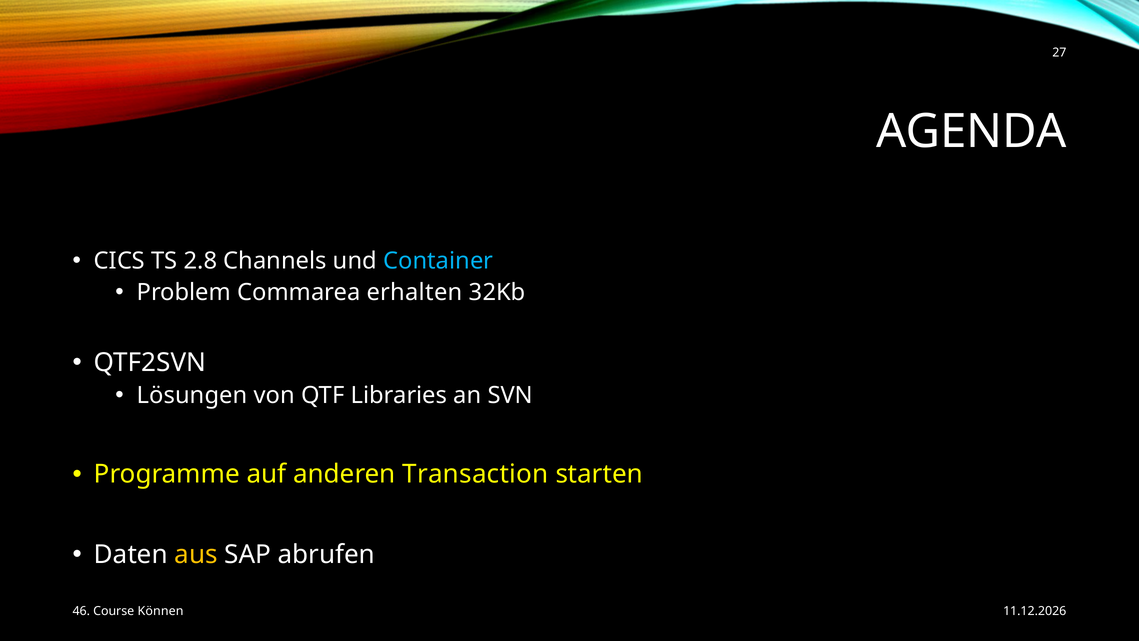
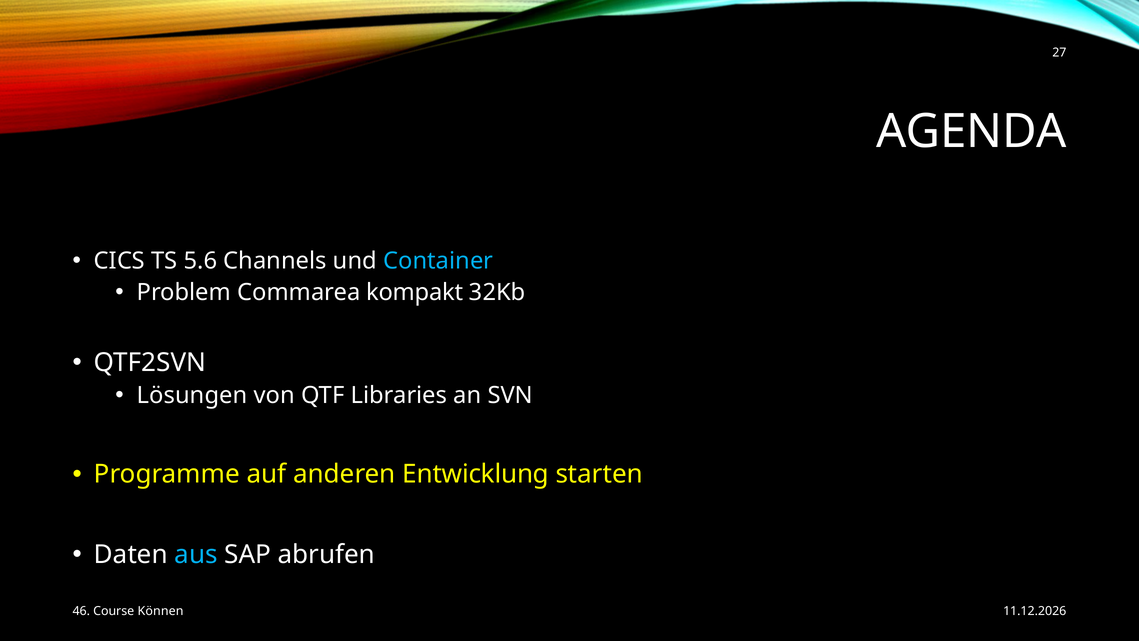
2.8: 2.8 -> 5.6
erhalten: erhalten -> kompakt
Transaction: Transaction -> Entwicklung
aus colour: yellow -> light blue
